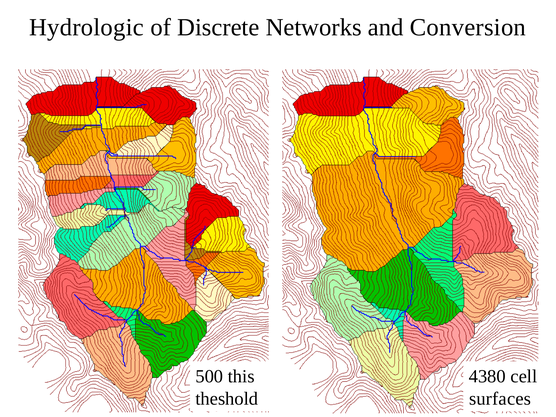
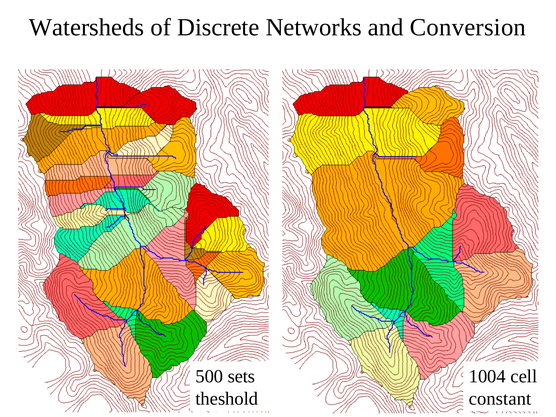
Hydrologic: Hydrologic -> Watersheds
this: this -> sets
4380: 4380 -> 1004
surfaces: surfaces -> constant
